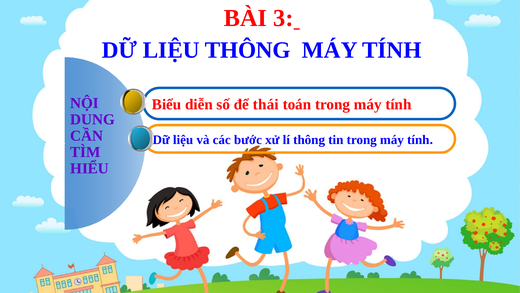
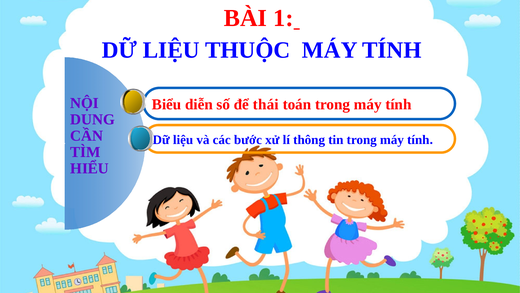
3: 3 -> 1
LIỆU THÔNG: THÔNG -> THUỘC
